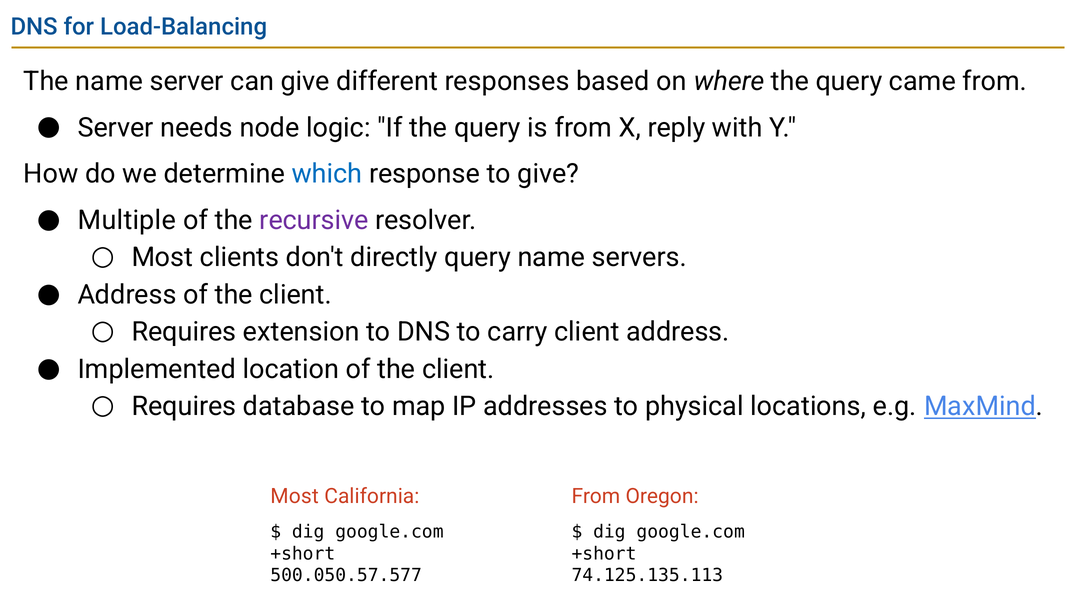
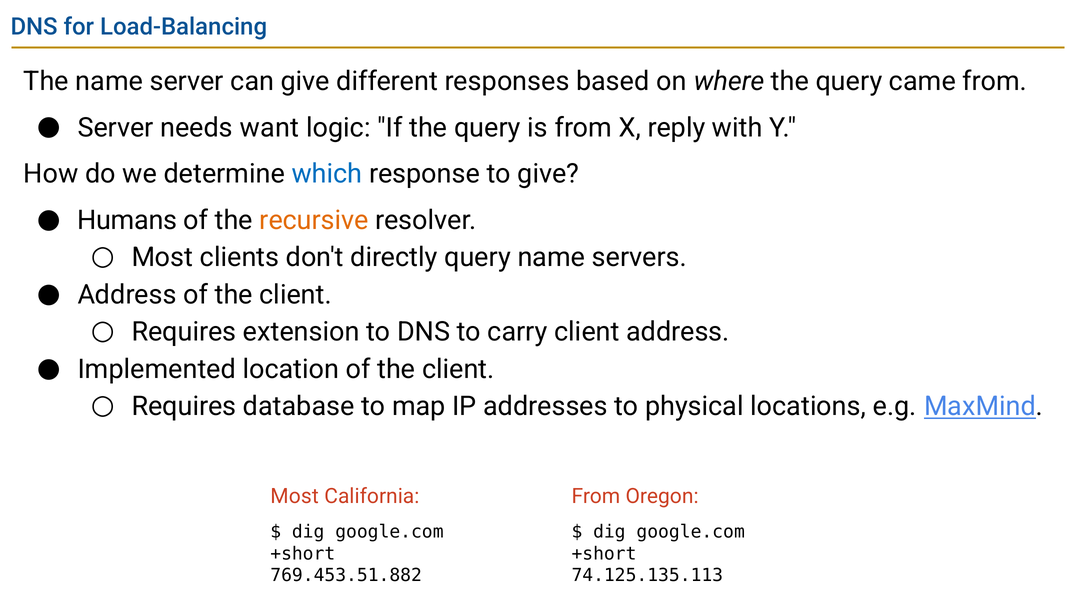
node: node -> want
Multiple: Multiple -> Humans
recursive colour: purple -> orange
500.050.57.577: 500.050.57.577 -> 769.453.51.882
